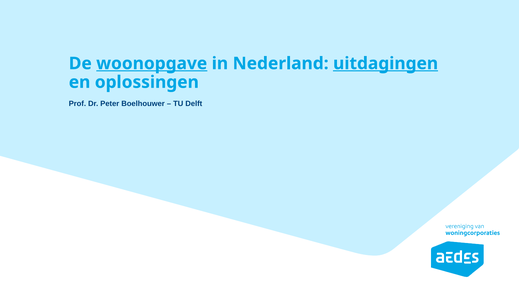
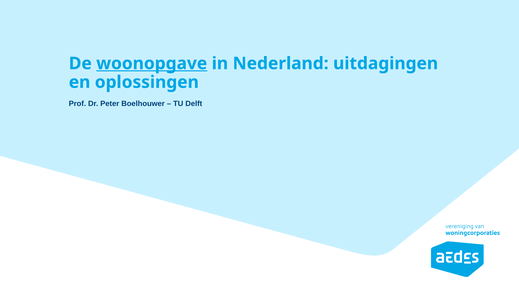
uitdagingen underline: present -> none
